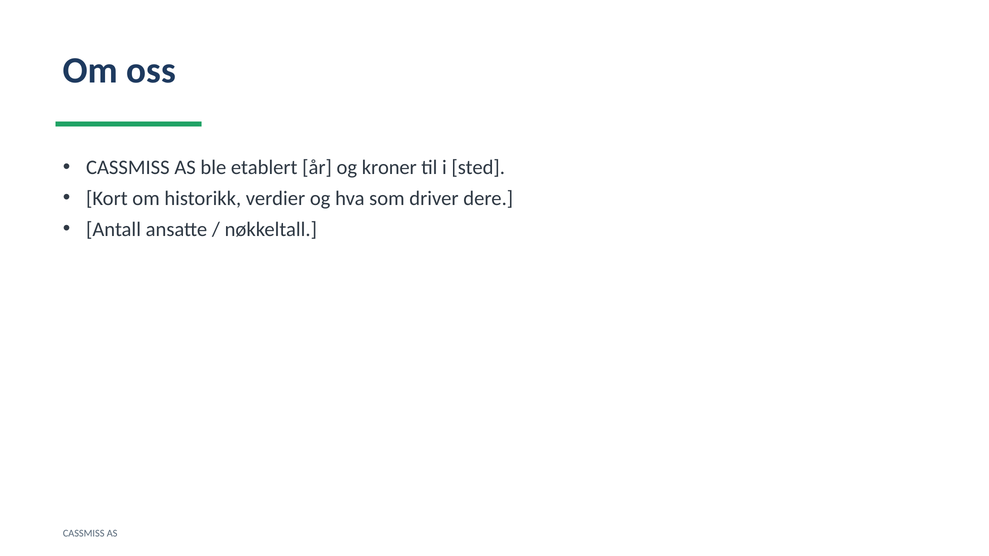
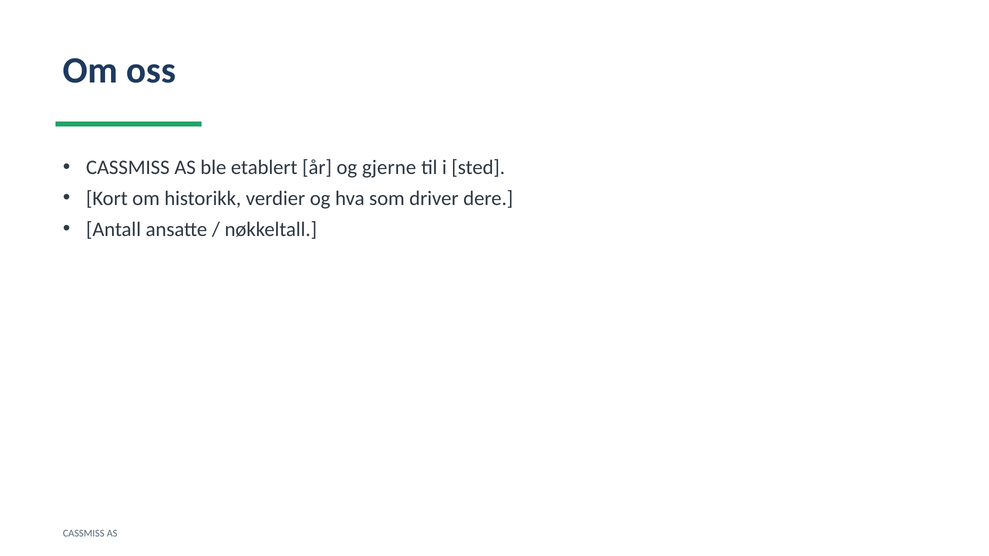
kroner: kroner -> gjerne
